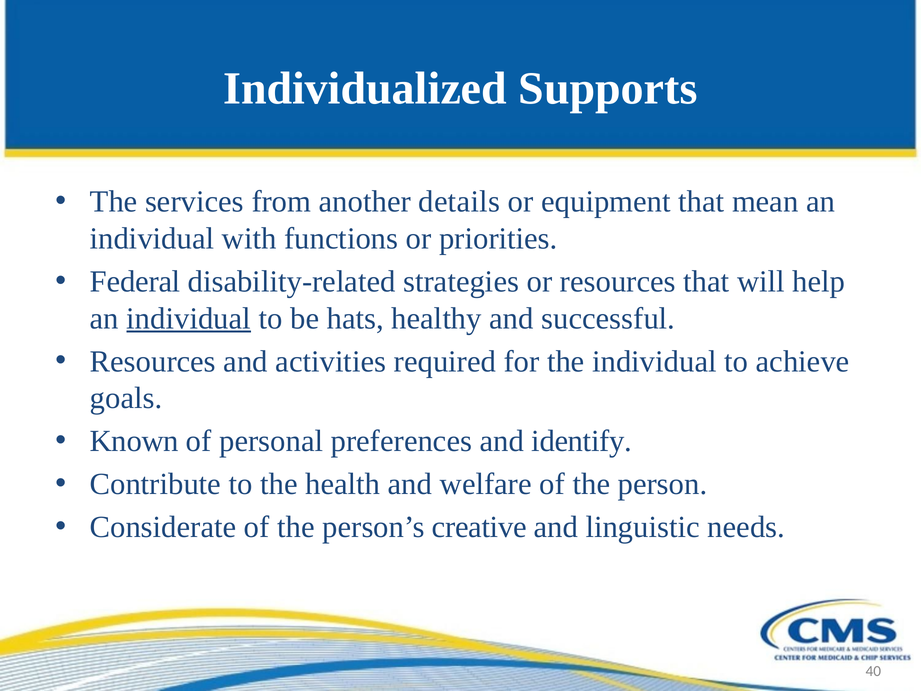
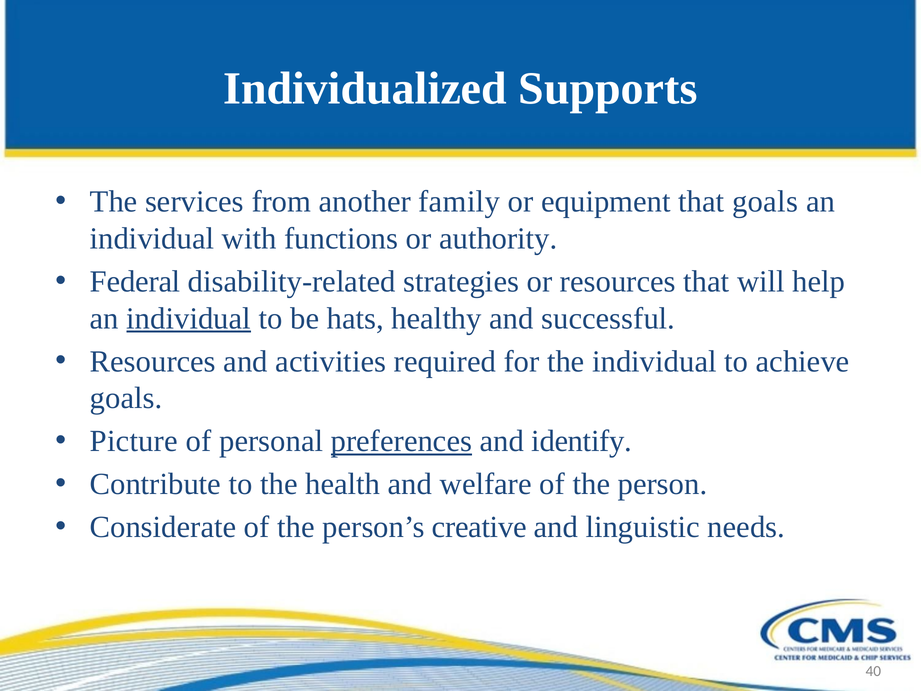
details: details -> family
that mean: mean -> goals
priorities: priorities -> authority
Known: Known -> Picture
preferences underline: none -> present
